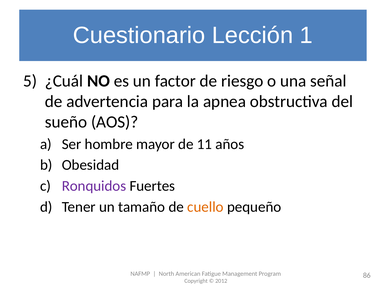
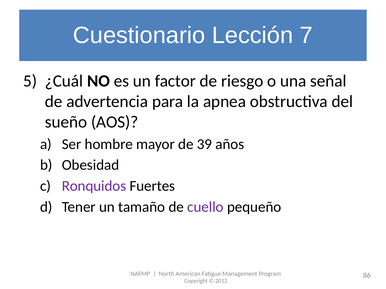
1: 1 -> 7
11: 11 -> 39
cuello colour: orange -> purple
